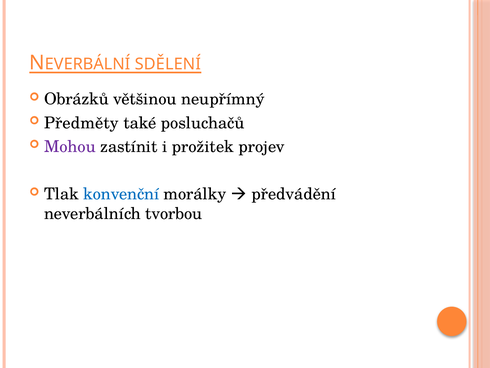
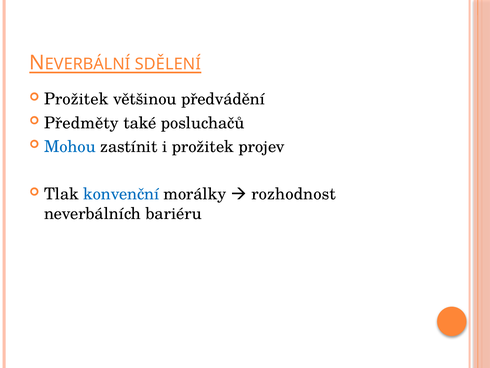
Obrázků at (76, 99): Obrázků -> Prožitek
neupřímný: neupřímný -> předvádění
Mohou colour: purple -> blue
předvádění: předvádění -> rozhodnost
tvorbou: tvorbou -> bariéru
